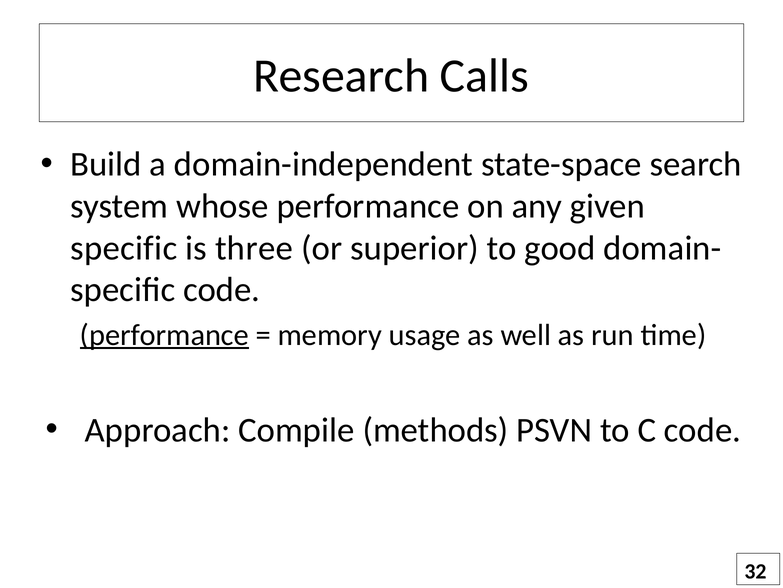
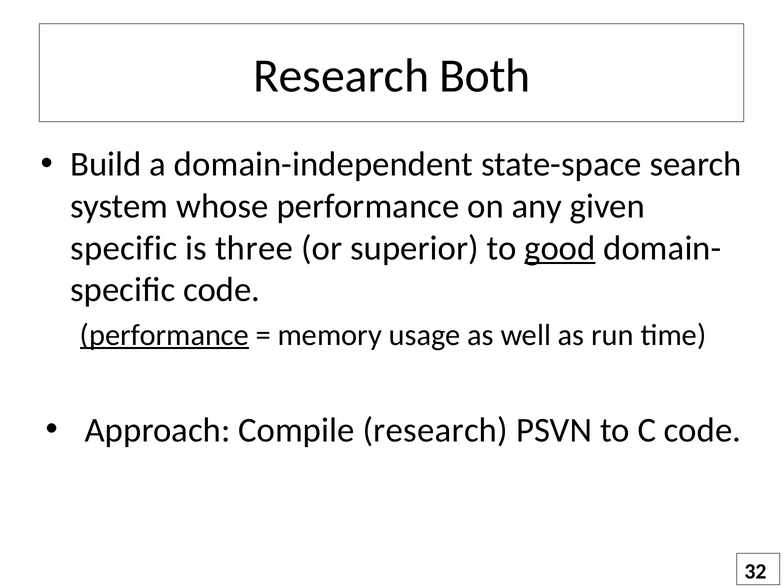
Calls: Calls -> Both
good underline: none -> present
Compile methods: methods -> research
